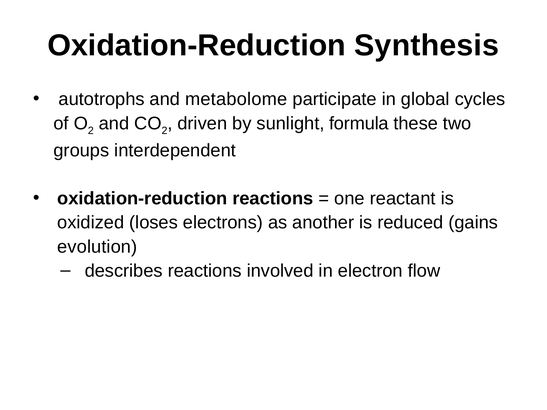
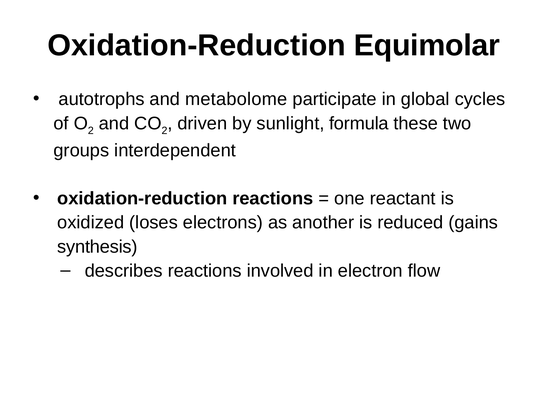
Synthesis: Synthesis -> Equimolar
evolution: evolution -> synthesis
